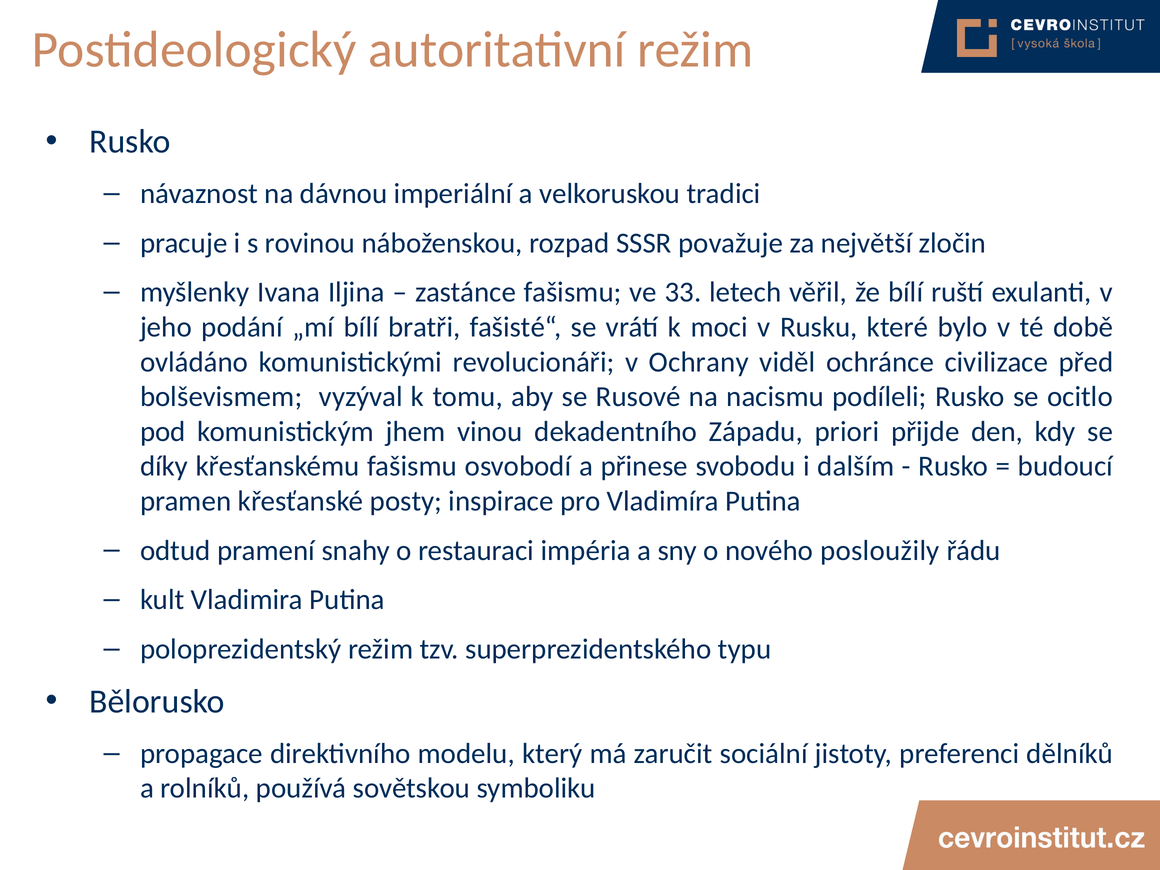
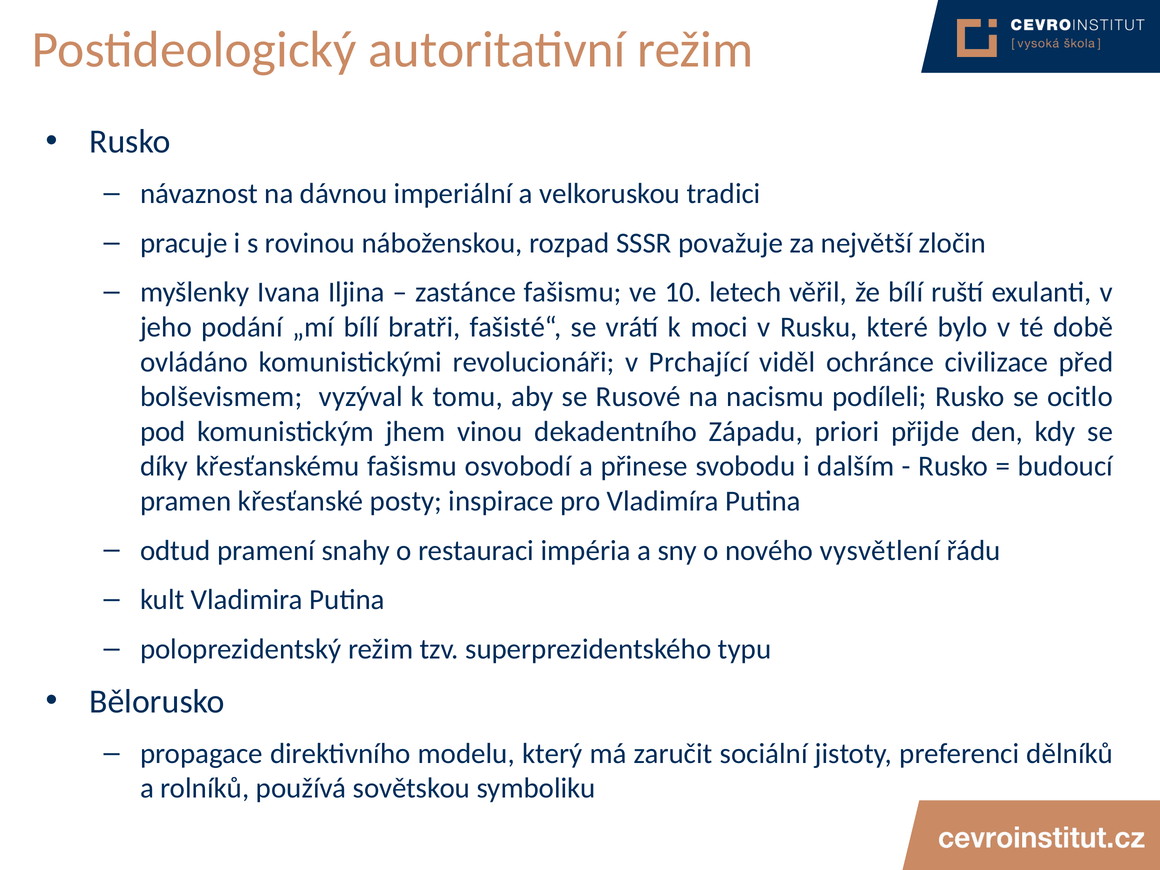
33: 33 -> 10
Ochrany: Ochrany -> Prchající
posloužily: posloužily -> vysvětlení
